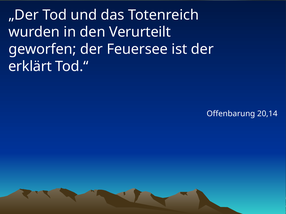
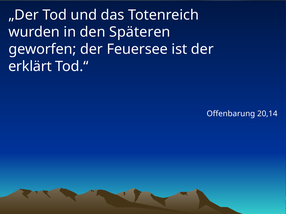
Verurteilt: Verurteilt -> Späteren
